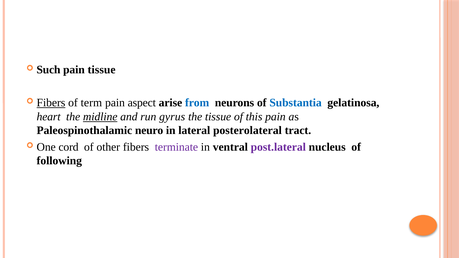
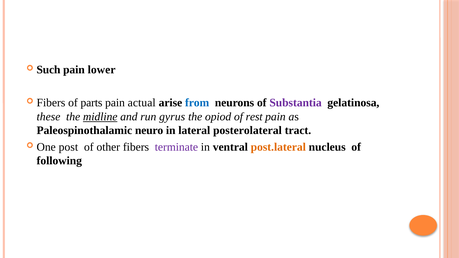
pain tissue: tissue -> lower
Fibers at (51, 103) underline: present -> none
term: term -> parts
aspect: aspect -> actual
Substantia colour: blue -> purple
heart: heart -> these
the tissue: tissue -> opiod
this: this -> rest
cord: cord -> post
post.lateral colour: purple -> orange
